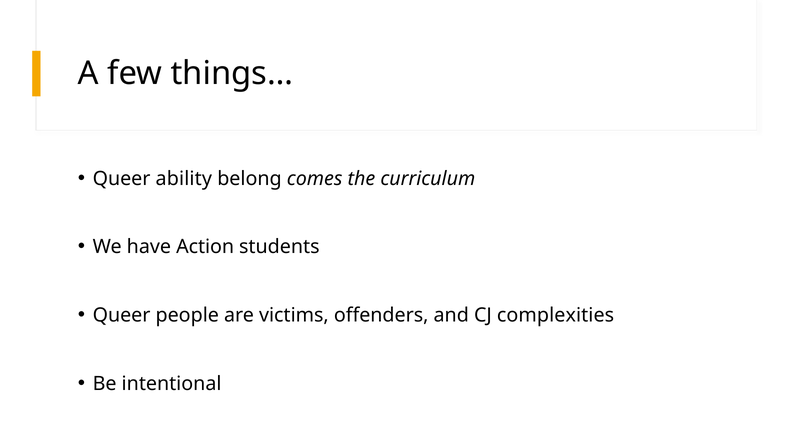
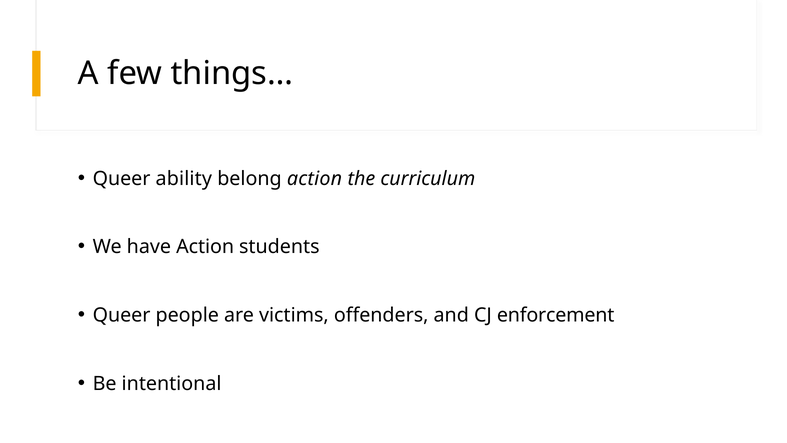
belong comes: comes -> action
complexities: complexities -> enforcement
